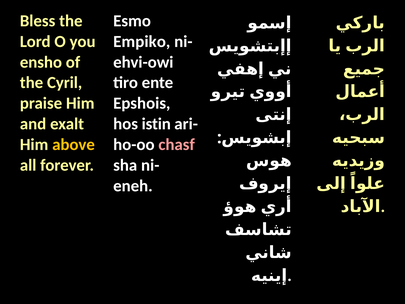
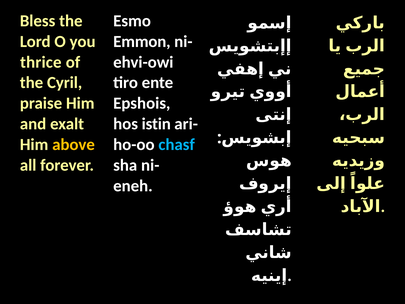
Empiko: Empiko -> Emmon
ensho: ensho -> thrice
chasf colour: pink -> light blue
